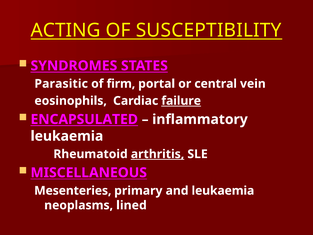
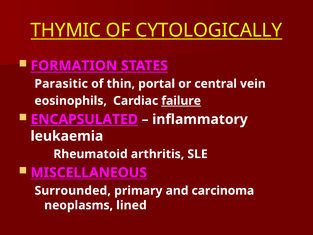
ACTING: ACTING -> THYMIC
SUSCEPTIBILITY: SUSCEPTIBILITY -> CYTOLOGICALLY
SYNDROMES: SYNDROMES -> FORMATION
firm: firm -> thin
arthritis underline: present -> none
Mesenteries: Mesenteries -> Surrounded
and leukaemia: leukaemia -> carcinoma
